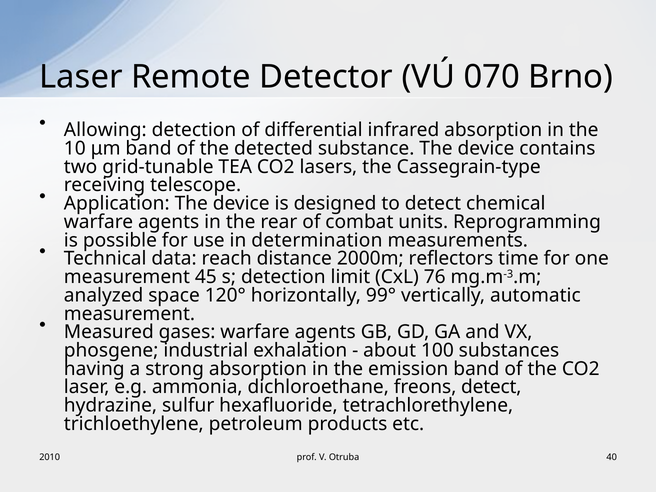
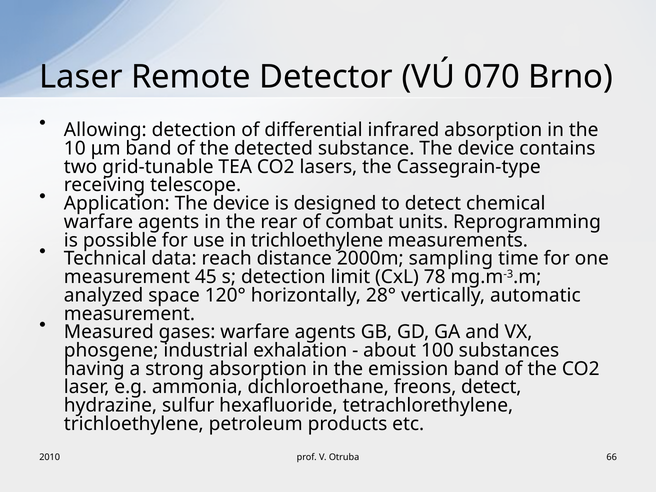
in determination: determination -> trichloethylene
reflectors: reflectors -> sampling
76: 76 -> 78
99°: 99° -> 28°
40: 40 -> 66
